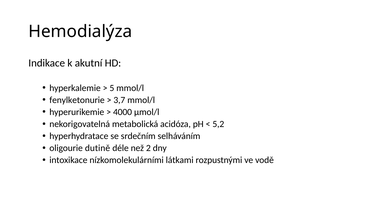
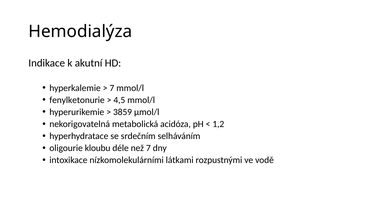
5 at (112, 88): 5 -> 7
3,7: 3,7 -> 4,5
4000: 4000 -> 3859
5,2: 5,2 -> 1,2
dutině: dutině -> kloubu
než 2: 2 -> 7
